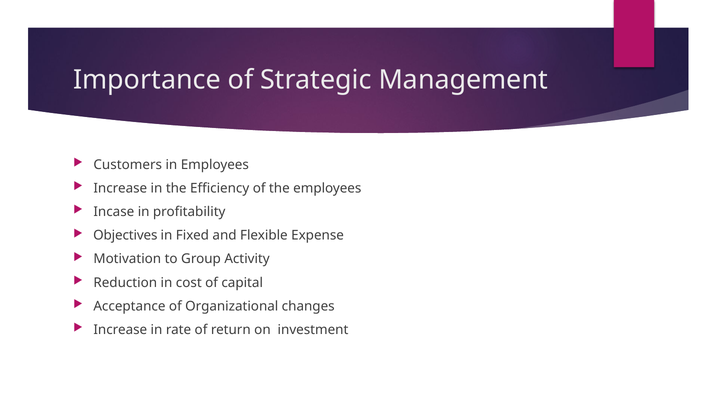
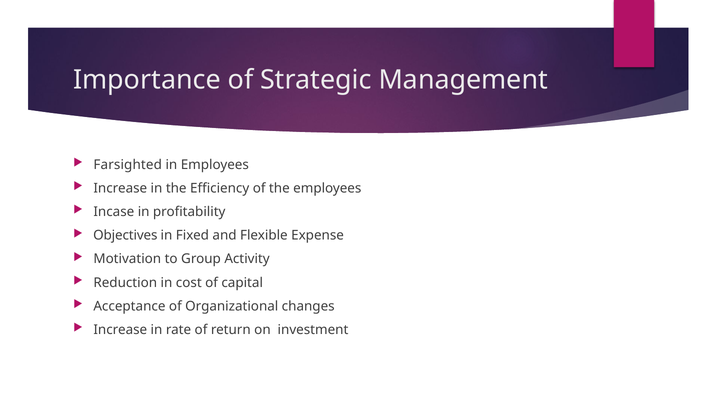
Customers: Customers -> Farsighted
